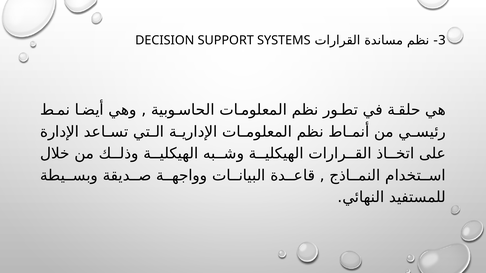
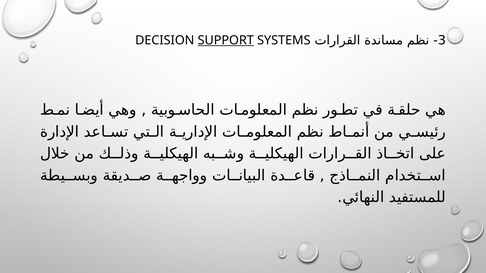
SUPPORT underline: none -> present
